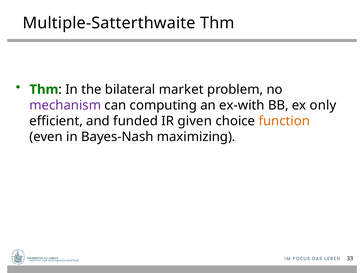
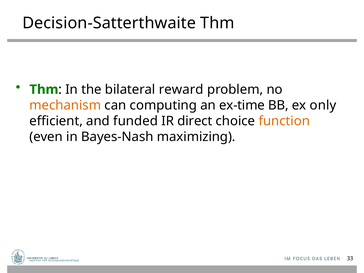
Multiple-Satterthwaite: Multiple-Satterthwaite -> Decision-Satterthwaite
market: market -> reward
mechanism colour: purple -> orange
ex-with: ex-with -> ex-time
given: given -> direct
